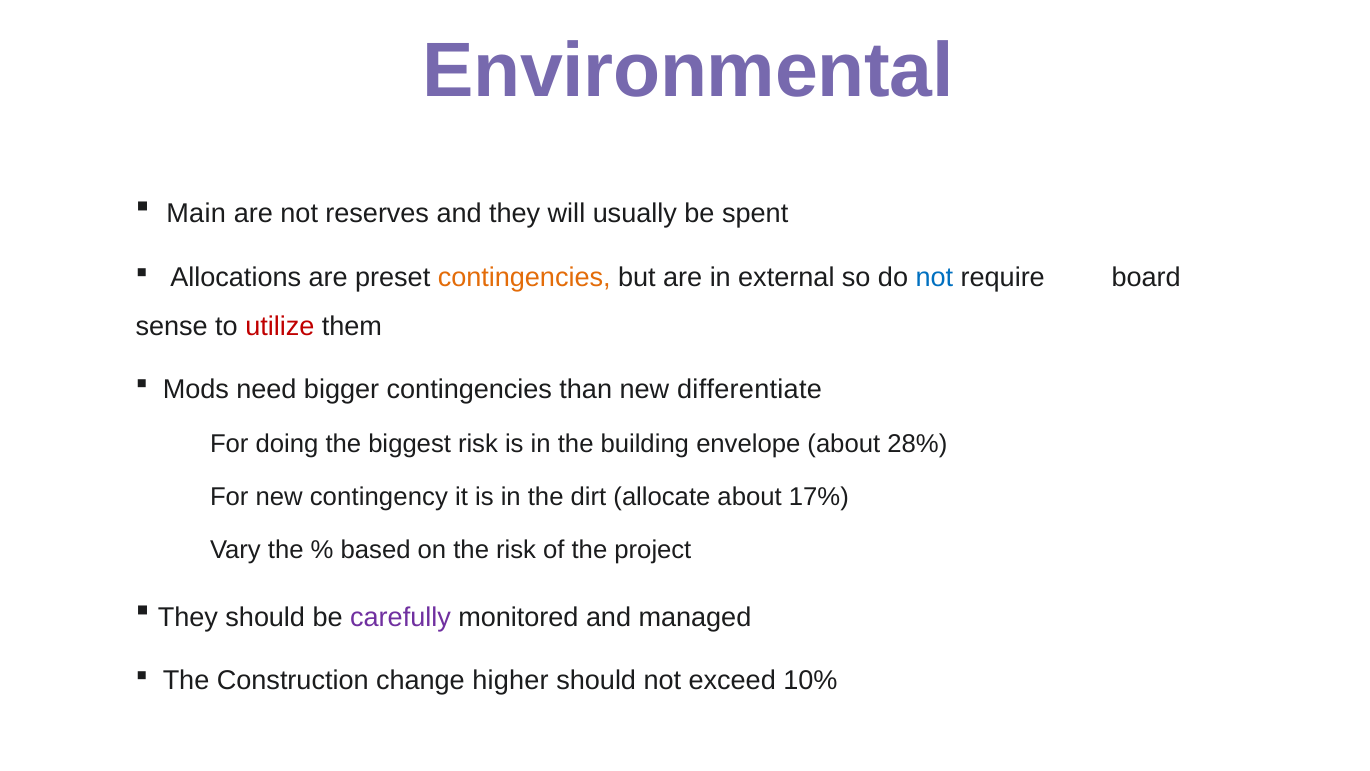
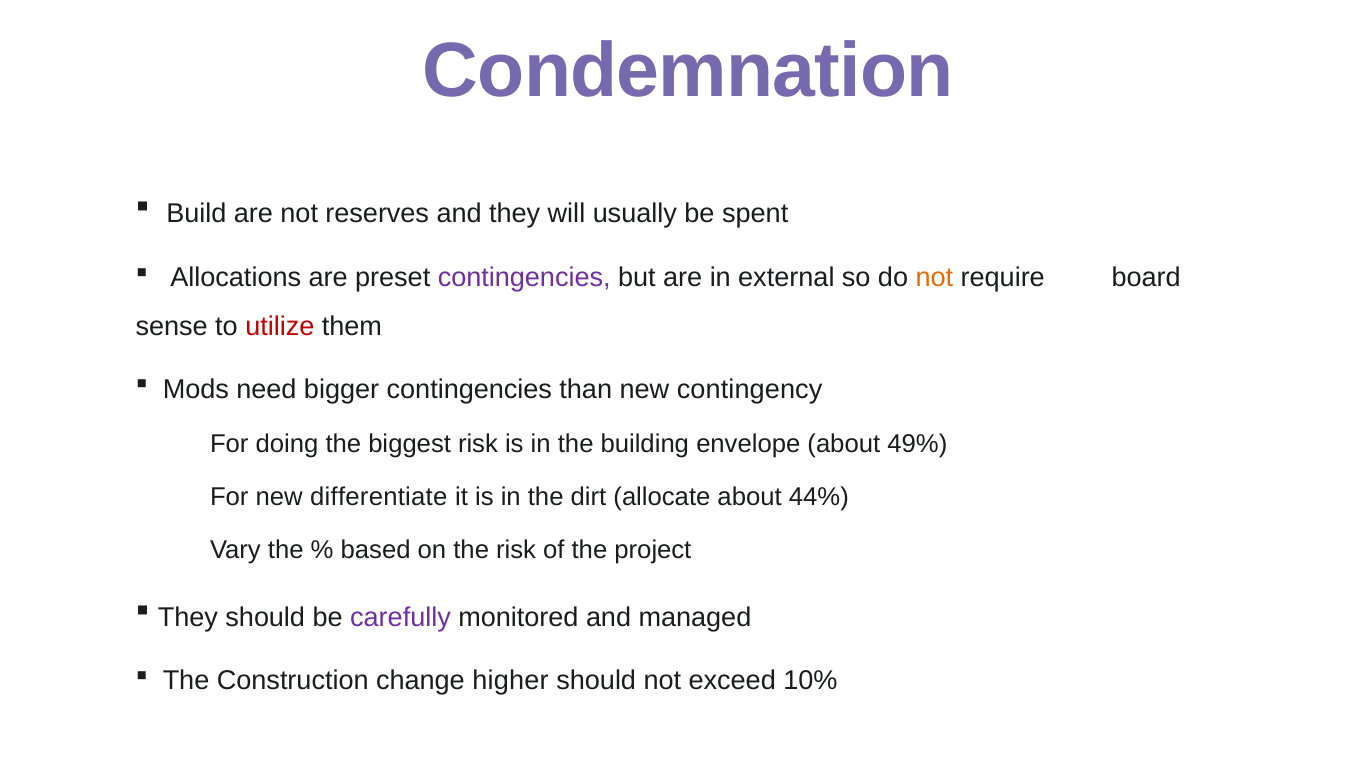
Environmental: Environmental -> Condemnation
Main: Main -> Build
contingencies at (524, 277) colour: orange -> purple
not at (934, 277) colour: blue -> orange
differentiate: differentiate -> contingency
28%: 28% -> 49%
contingency: contingency -> differentiate
17%: 17% -> 44%
